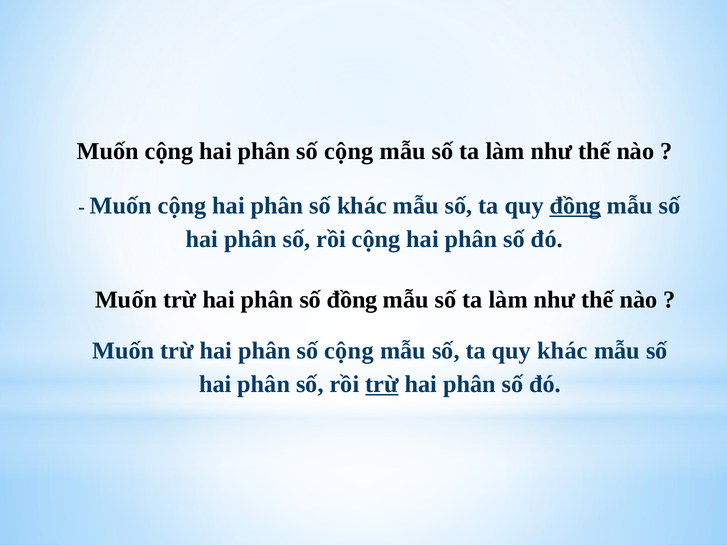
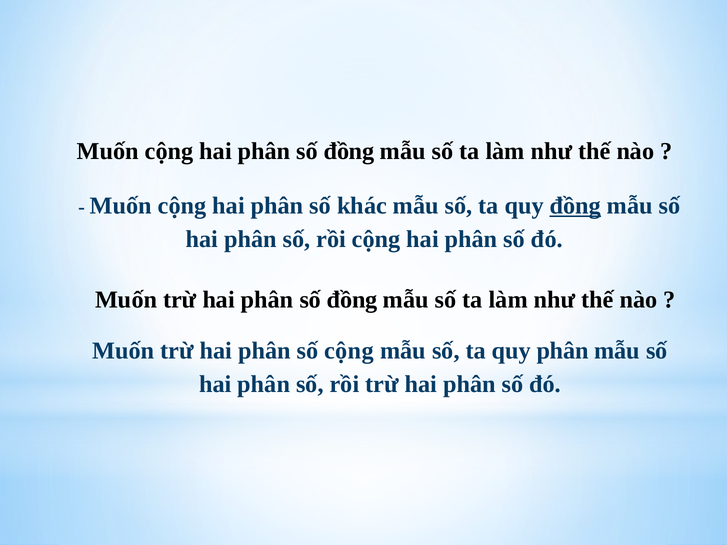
cộng at (349, 152): cộng -> đồng
quy khác: khác -> phân
trừ at (382, 385) underline: present -> none
